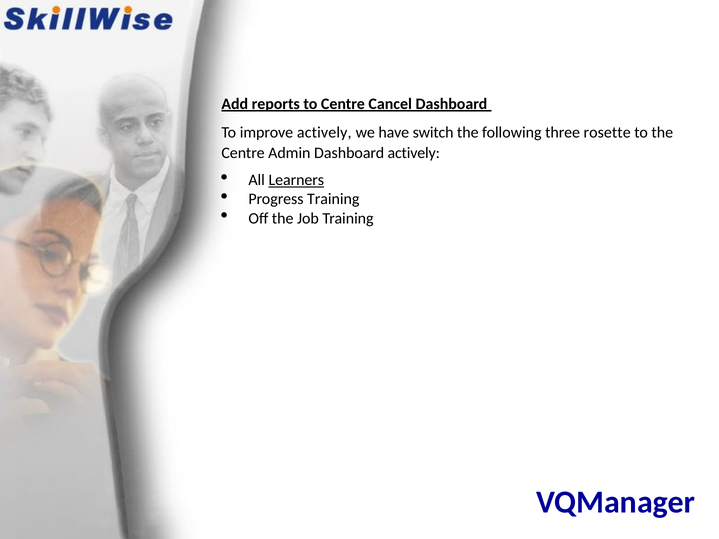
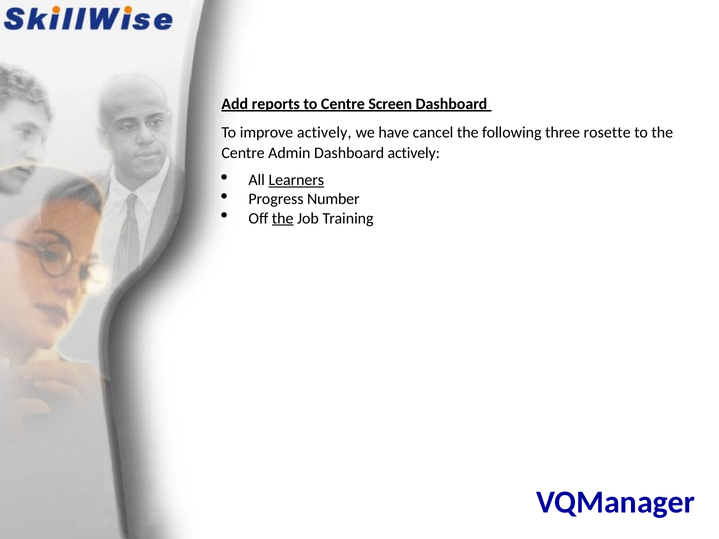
Cancel: Cancel -> Screen
switch: switch -> cancel
Progress Training: Training -> Number
the at (283, 218) underline: none -> present
